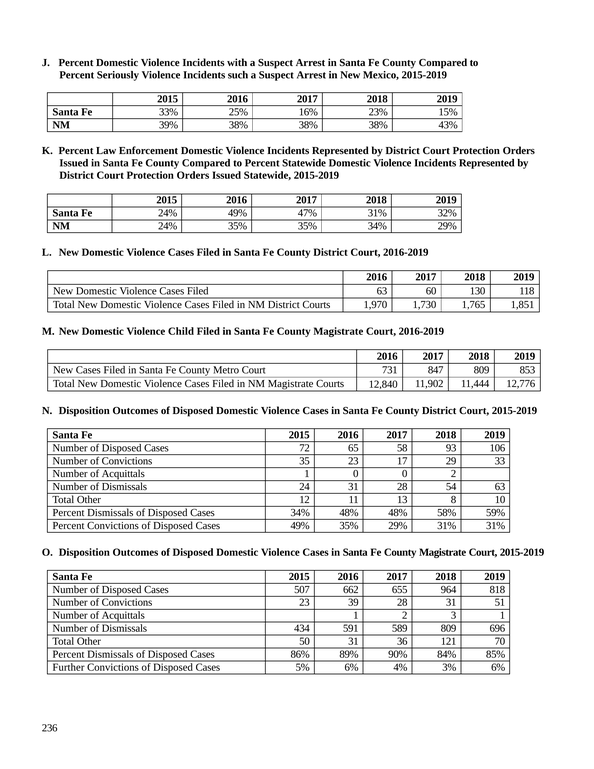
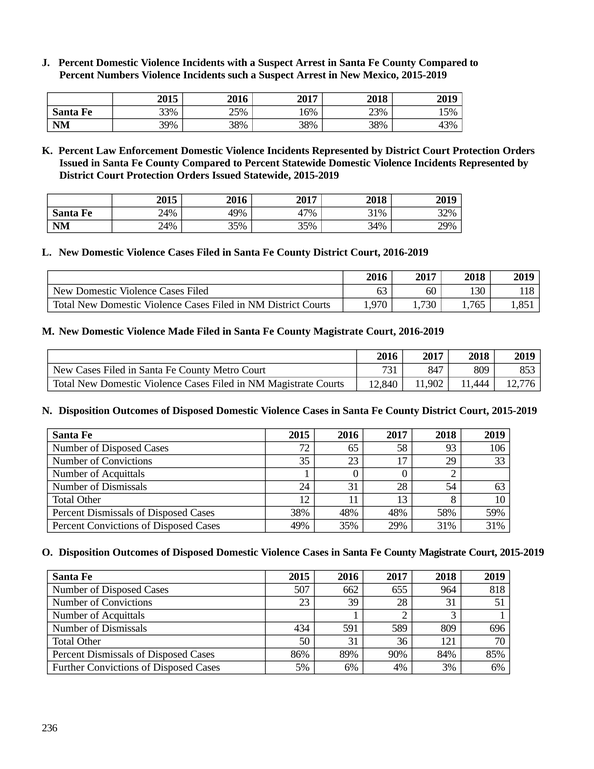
Seriously: Seriously -> Numbers
Child: Child -> Made
Cases 34%: 34% -> 38%
